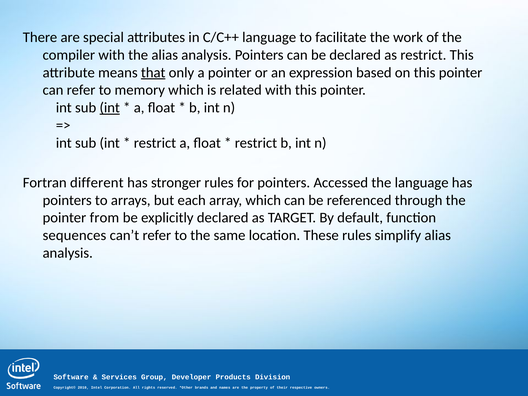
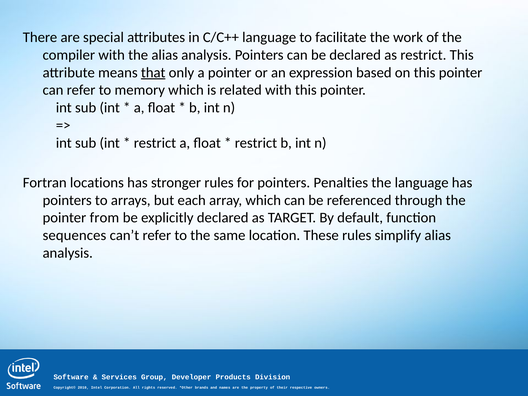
int at (110, 108) underline: present -> none
different: different -> locations
Accessed: Accessed -> Penalties
